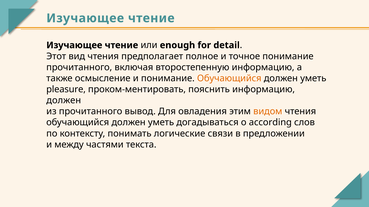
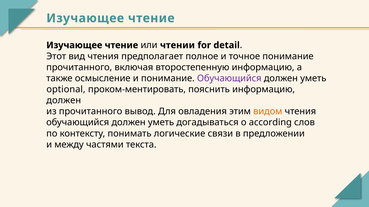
enough: enough -> чтении
Обучающийся at (229, 79) colour: orange -> purple
pleasure: pleasure -> optional
